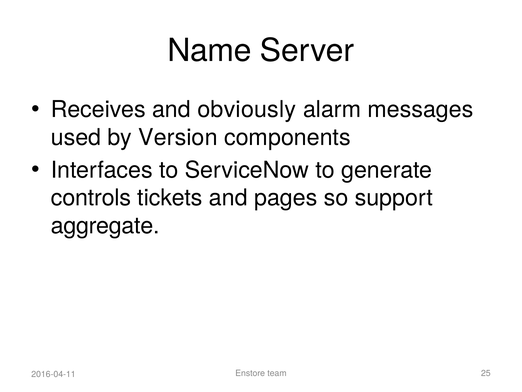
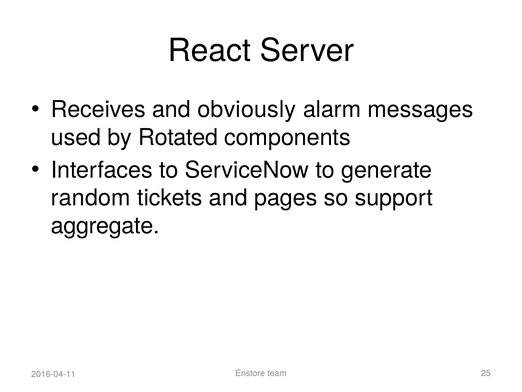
Name: Name -> React
Version: Version -> Rotated
controls: controls -> random
